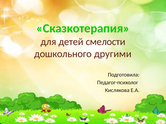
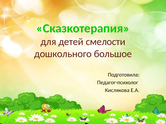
другими: другими -> большое
